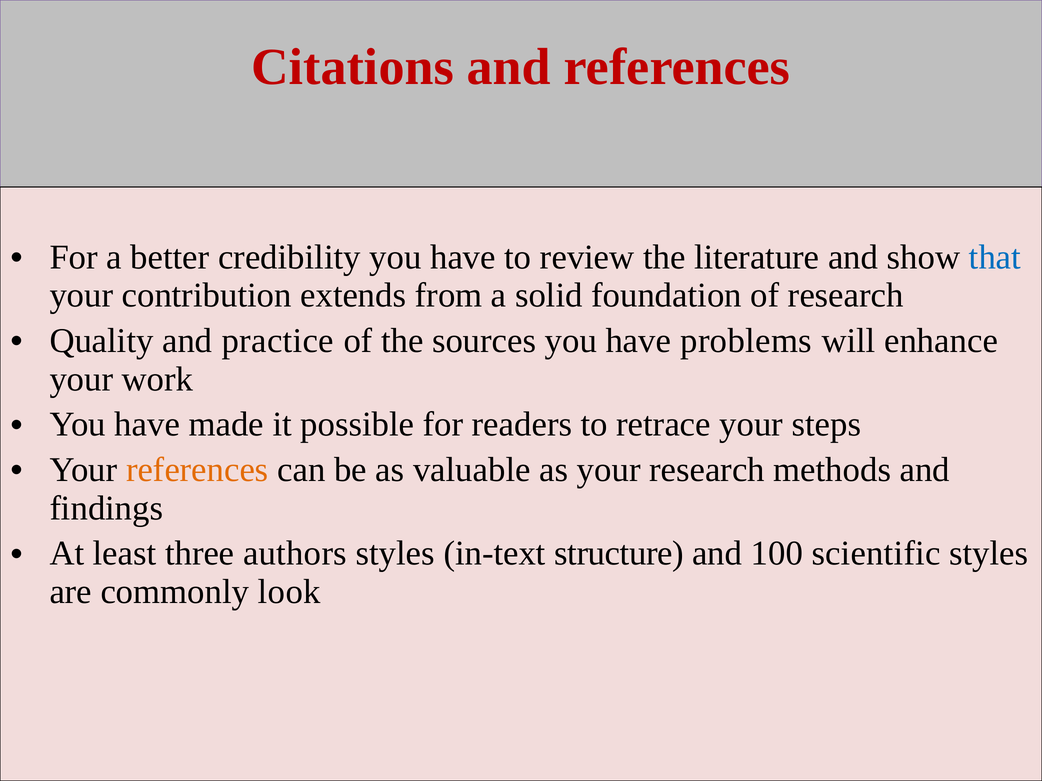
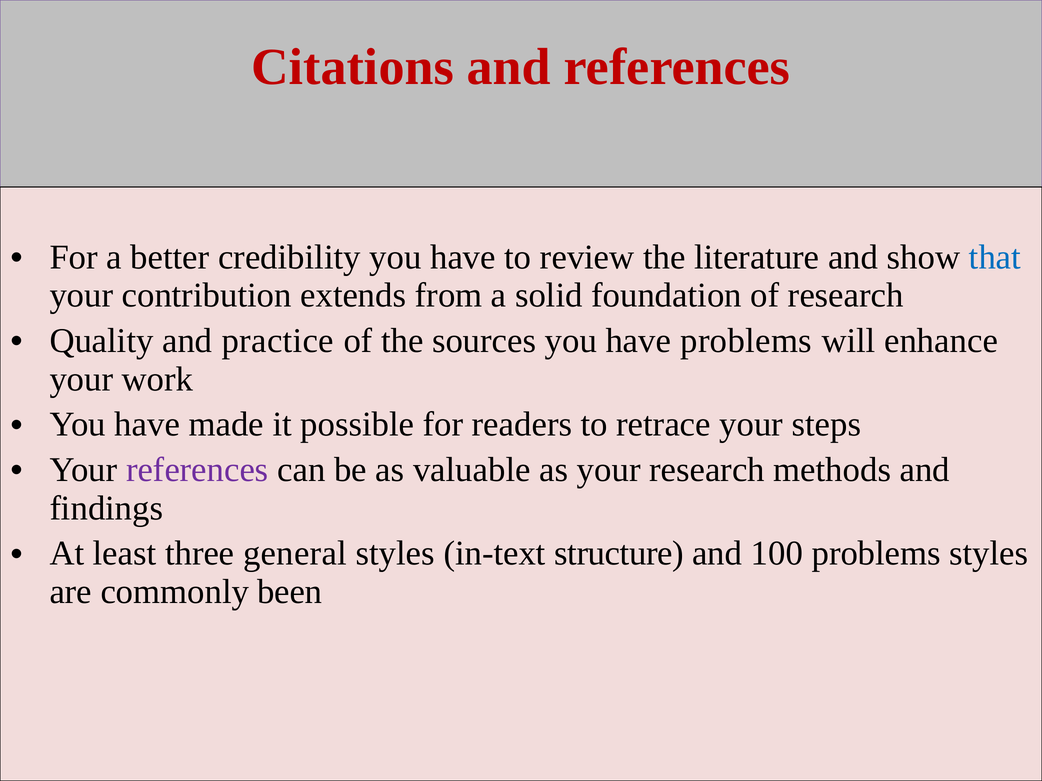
references at (197, 470) colour: orange -> purple
authors: authors -> general
100 scientific: scientific -> problems
look: look -> been
